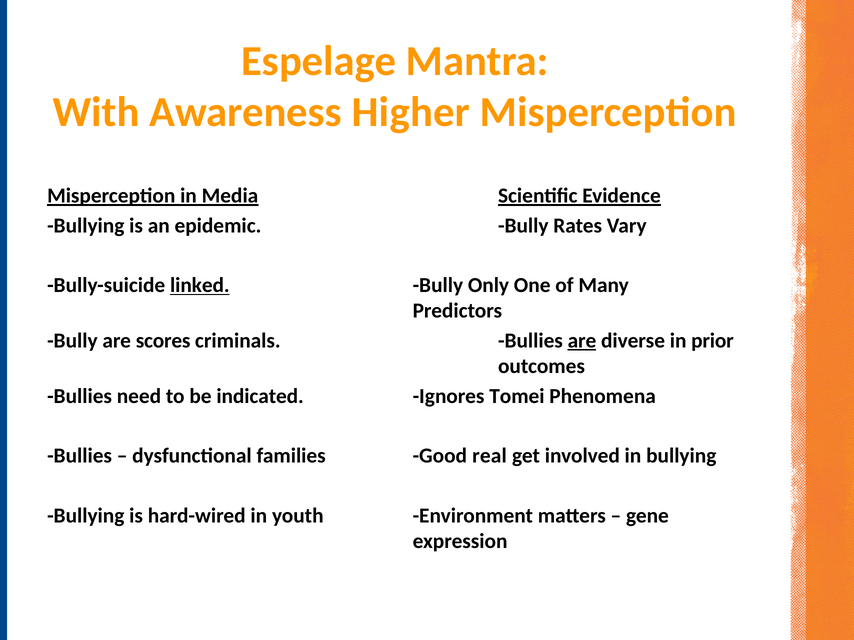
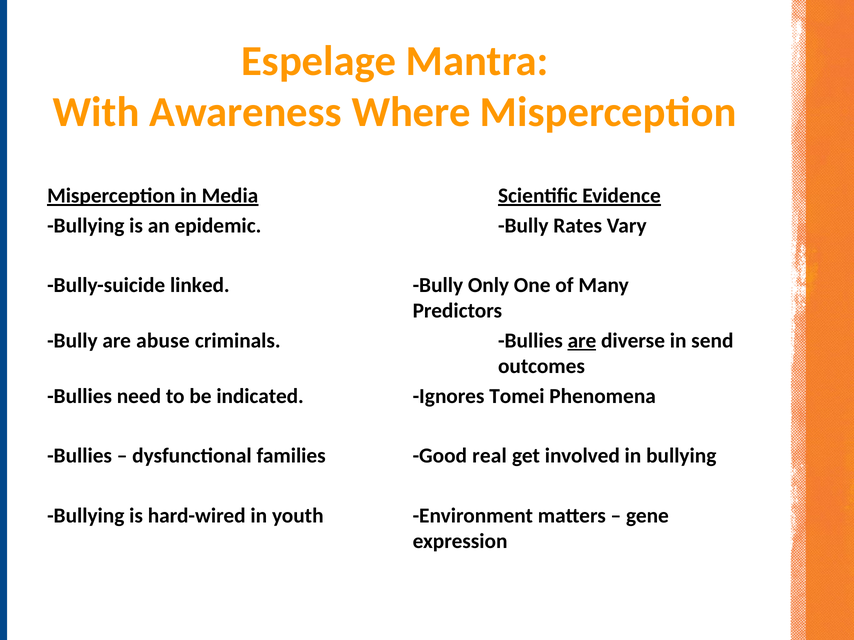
Higher: Higher -> Where
linked underline: present -> none
scores: scores -> abuse
prior: prior -> send
